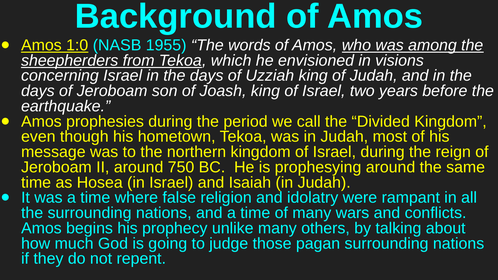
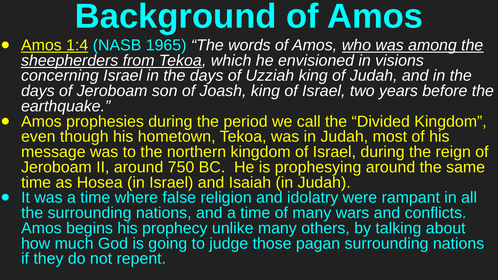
1:0: 1:0 -> 1:4
1955: 1955 -> 1965
